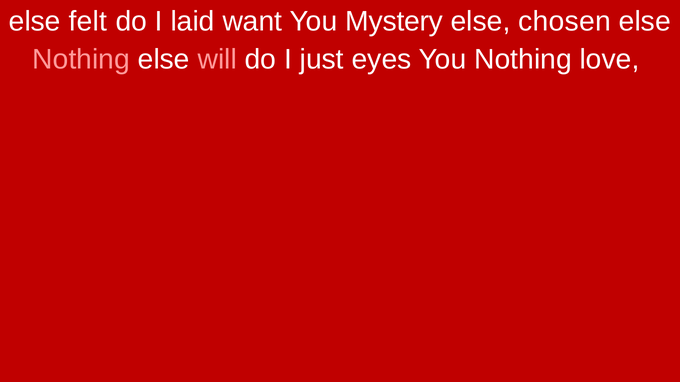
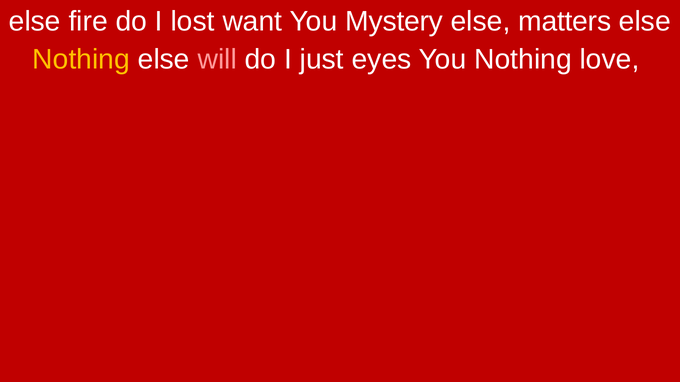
felt: felt -> fire
laid: laid -> lost
chosen: chosen -> matters
Nothing at (81, 59) colour: pink -> yellow
